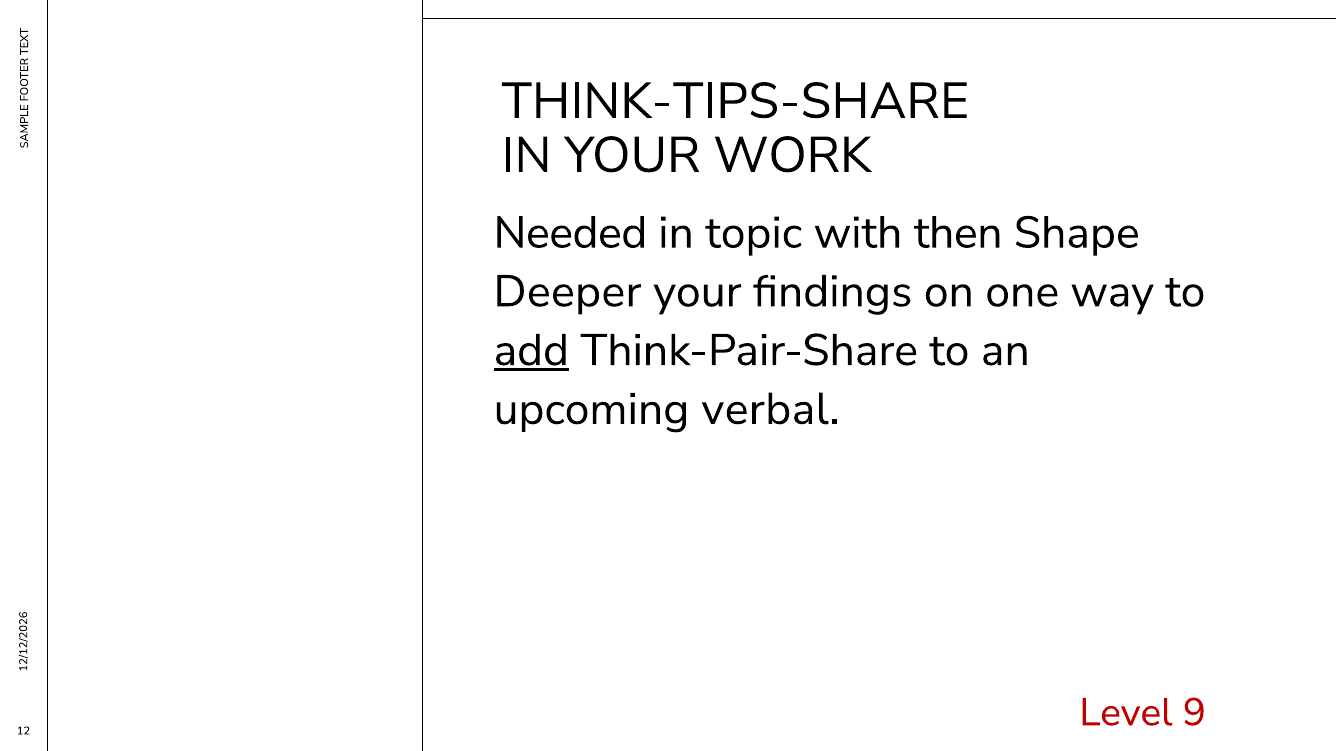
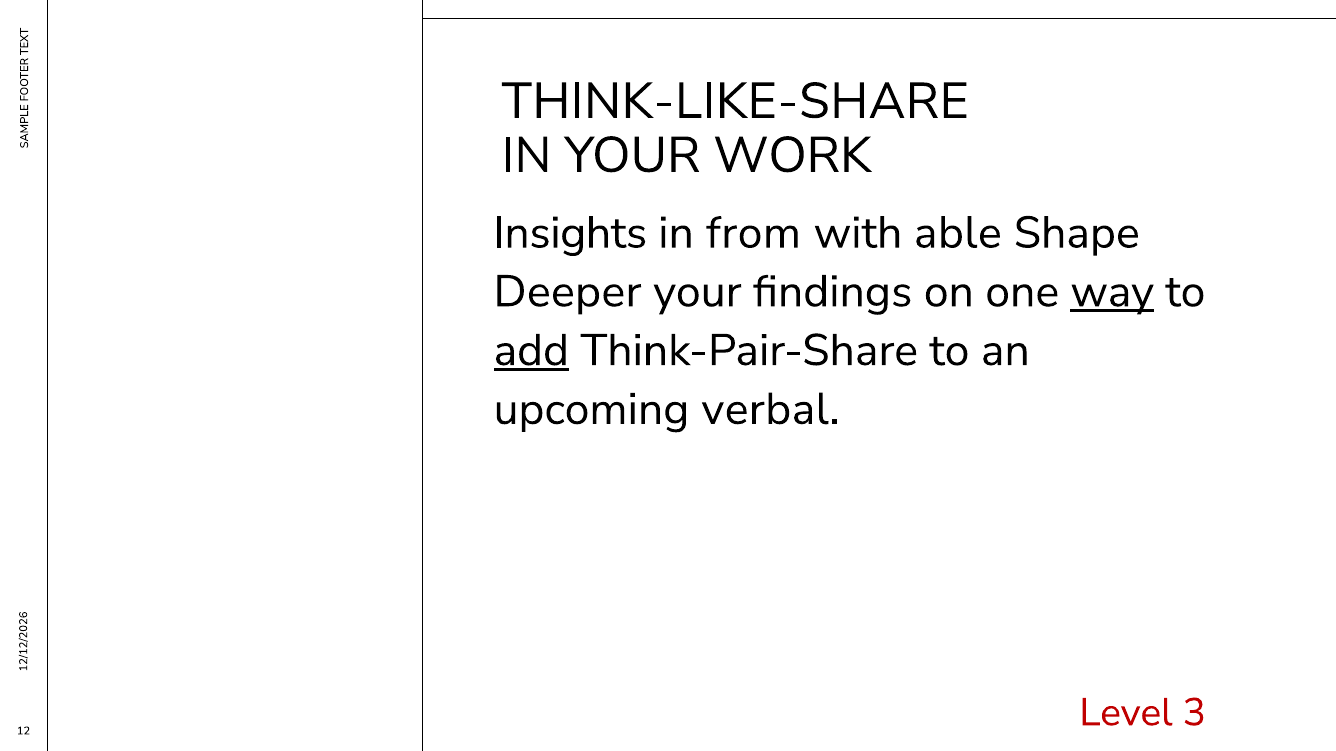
THINK-TIPS-SHARE: THINK-TIPS-SHARE -> THINK-LIKE-SHARE
Needed: Needed -> Insights
topic: topic -> from
then: then -> able
way underline: none -> present
9: 9 -> 3
